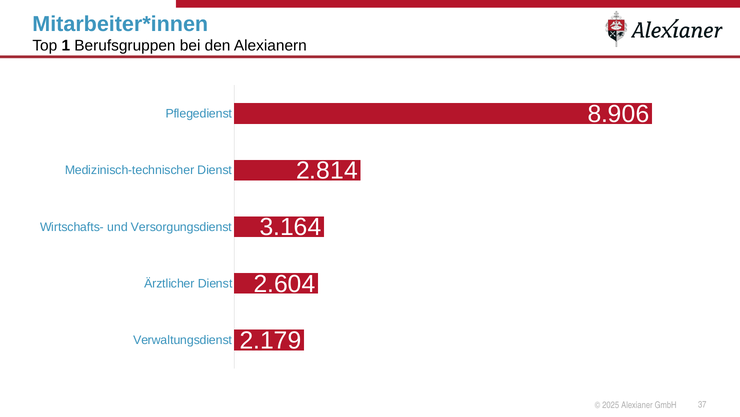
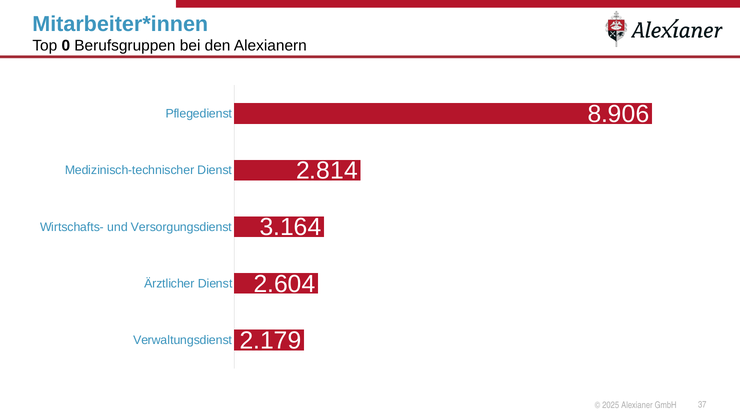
1: 1 -> 0
